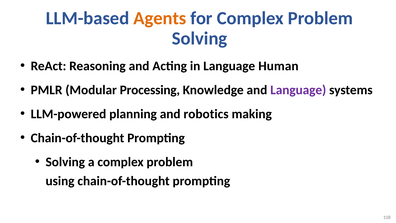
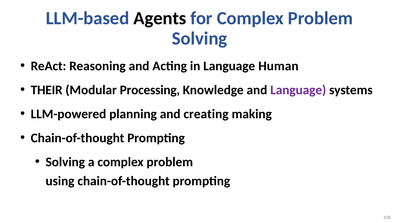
Agents colour: orange -> black
PMLR: PMLR -> THEIR
robotics: robotics -> creating
